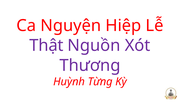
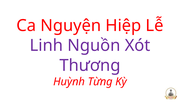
Thật: Thật -> Linh
